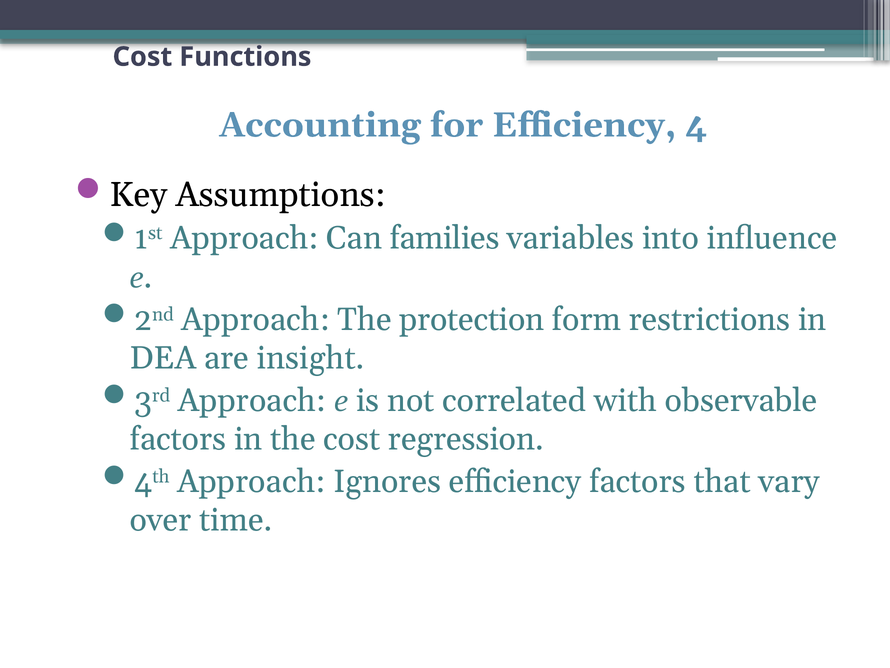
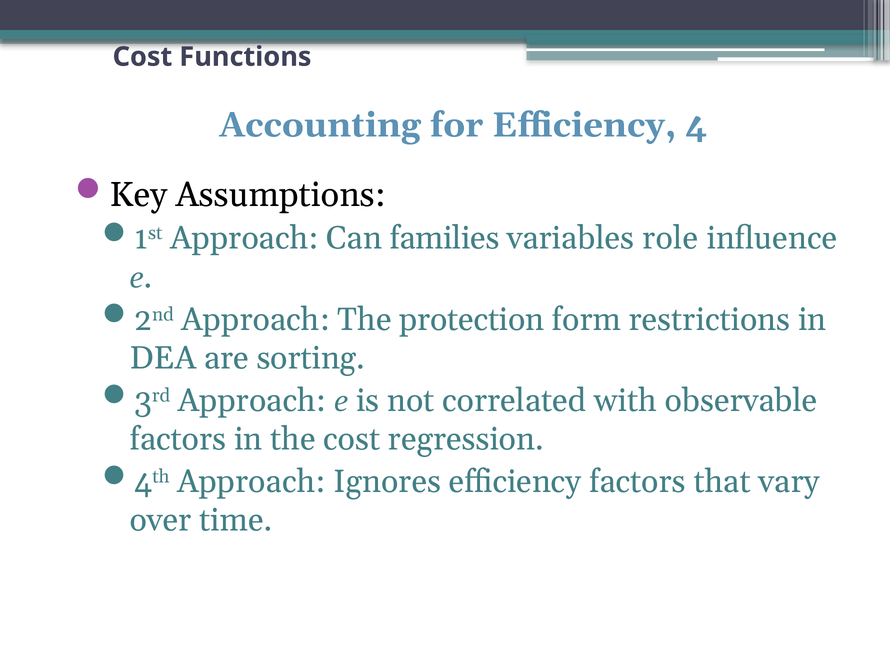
into: into -> role
insight: insight -> sorting
